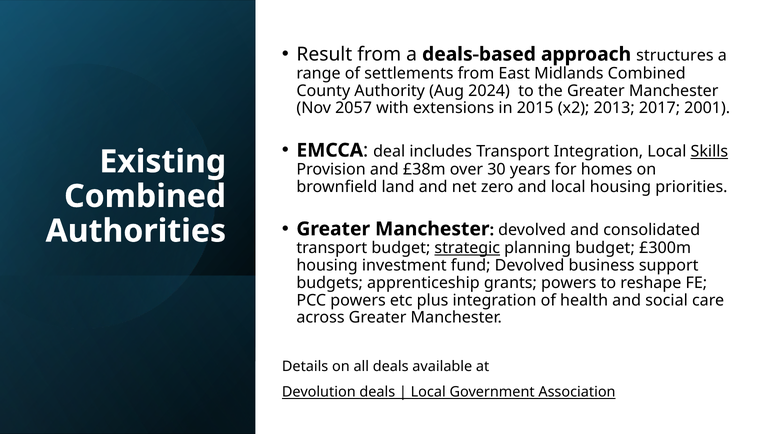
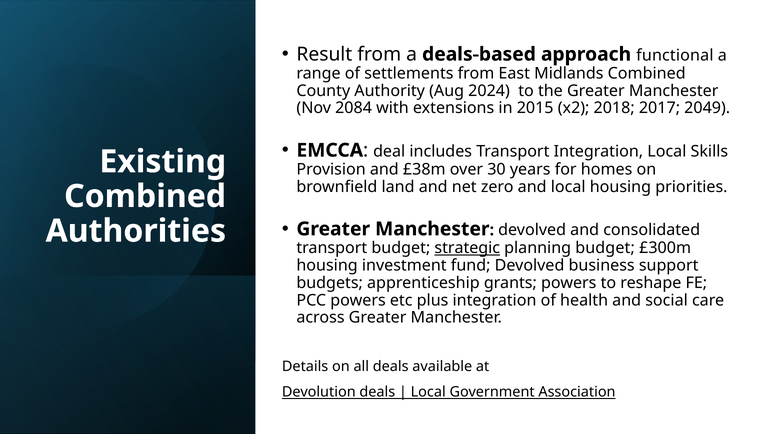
structures: structures -> functional
2057: 2057 -> 2084
2013: 2013 -> 2018
2001: 2001 -> 2049
Skills underline: present -> none
